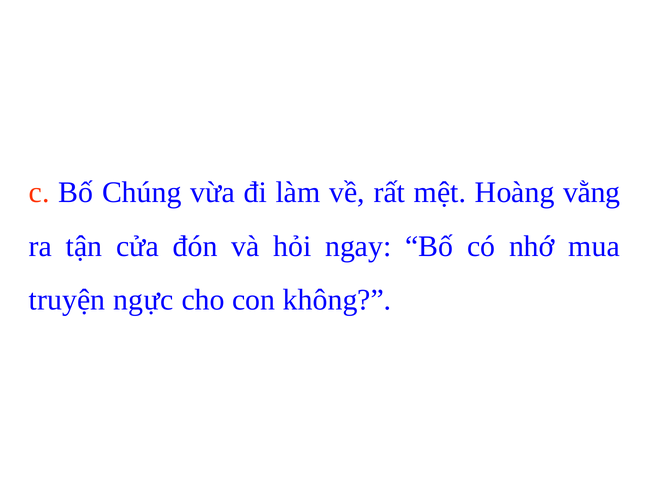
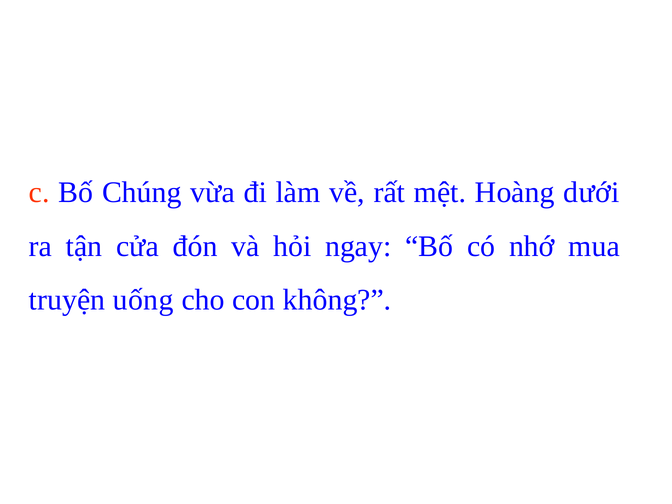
vằng: vằng -> dưới
ngực: ngực -> uống
